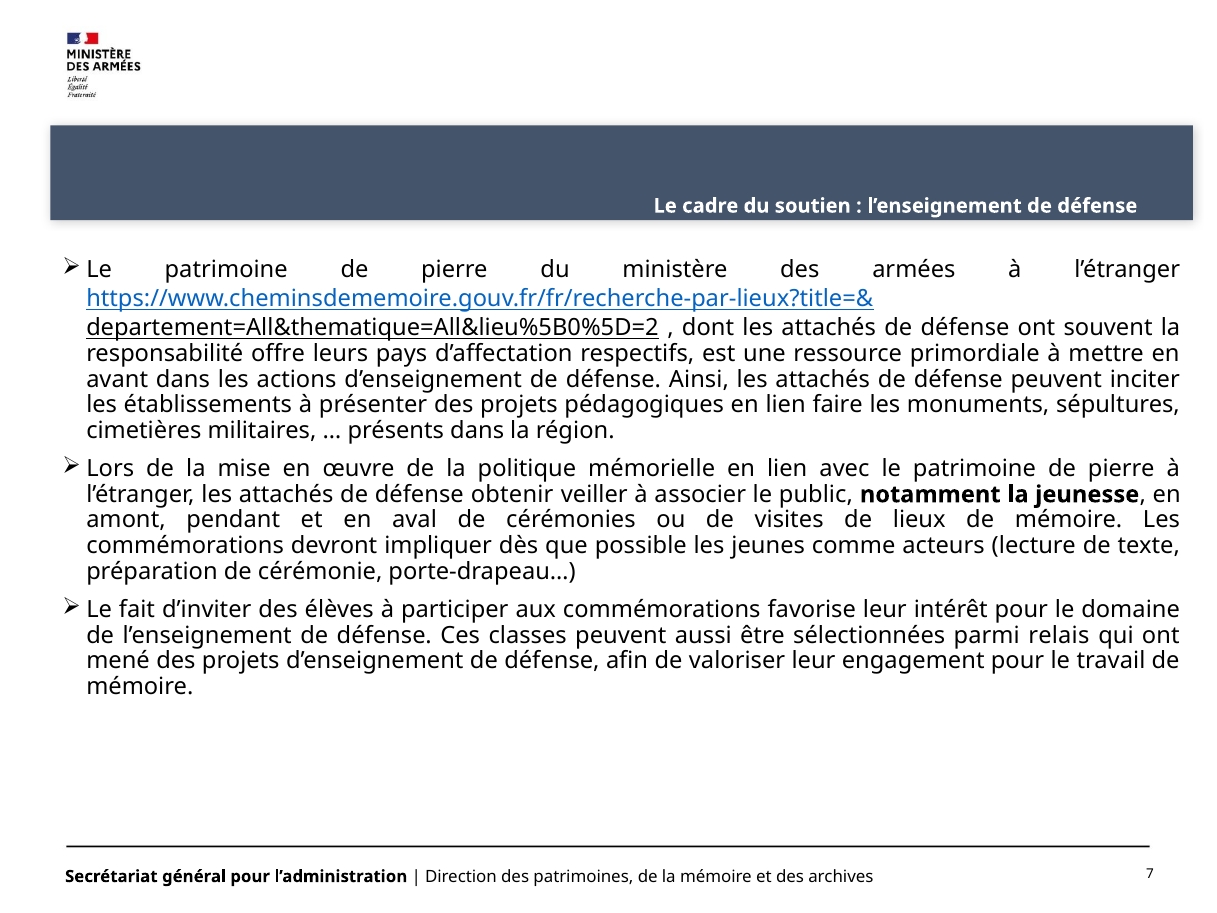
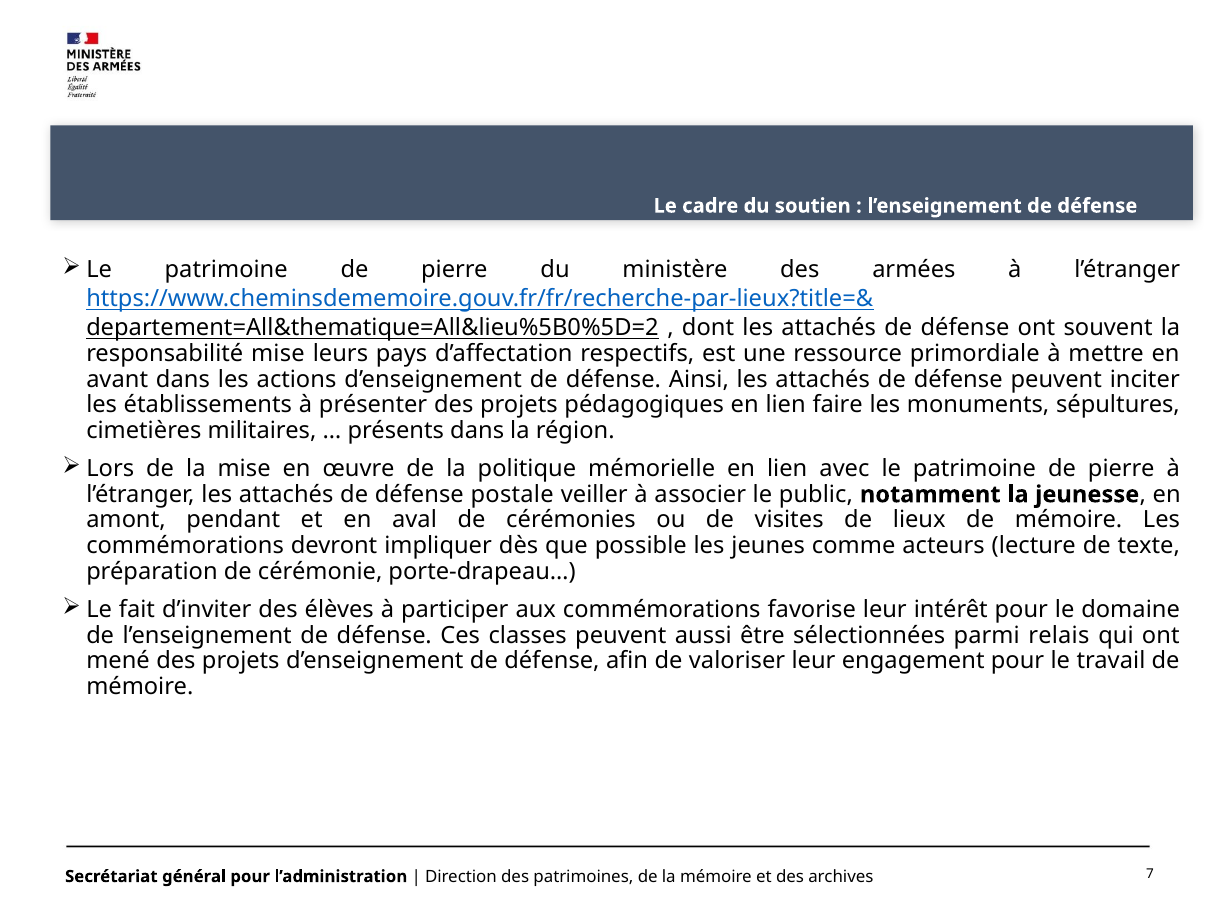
responsabilité offre: offre -> mise
obtenir: obtenir -> postale
